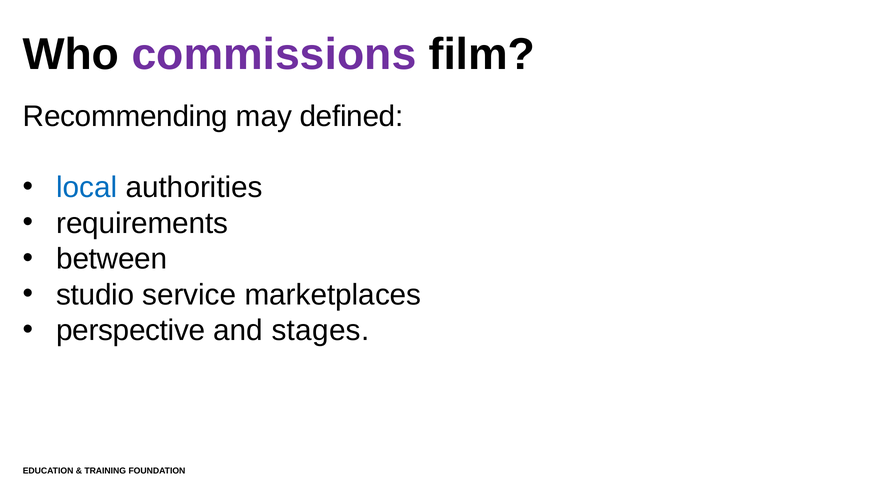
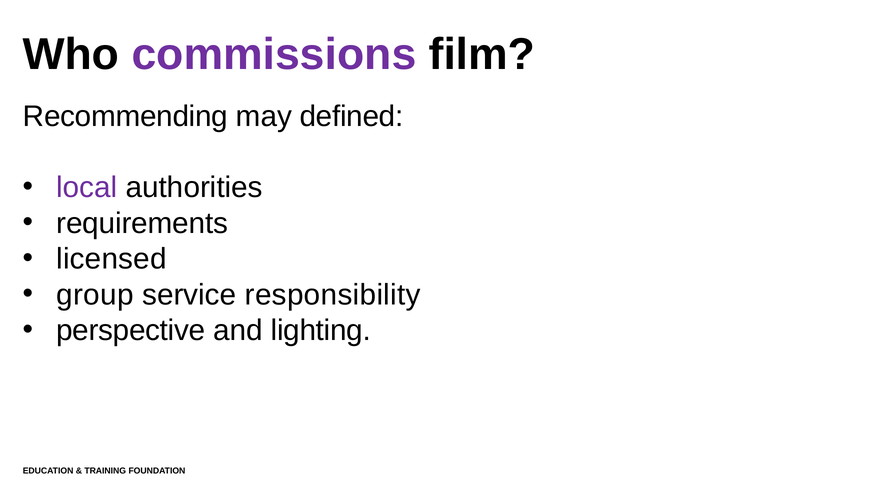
local colour: blue -> purple
between: between -> licensed
studio: studio -> group
marketplaces: marketplaces -> responsibility
stages: stages -> lighting
